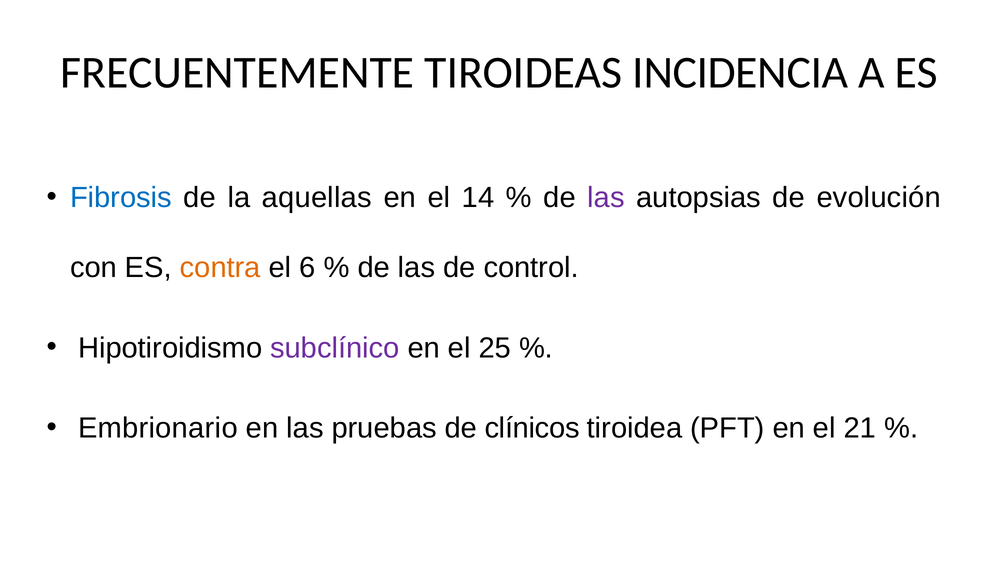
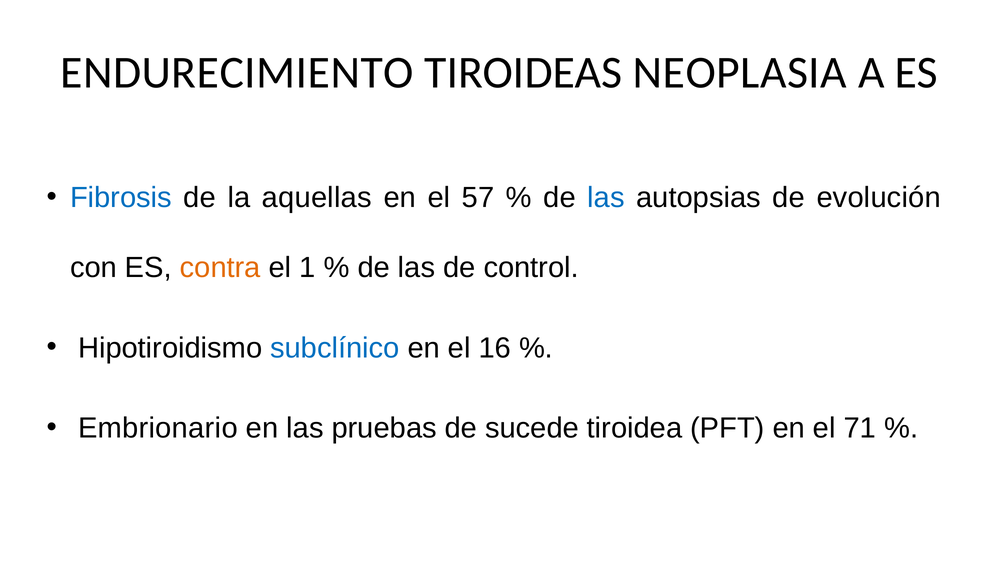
FRECUENTEMENTE: FRECUENTEMENTE -> ENDURECIMIENTO
INCIDENCIA: INCIDENCIA -> NEOPLASIA
14: 14 -> 57
las at (606, 198) colour: purple -> blue
6: 6 -> 1
subclínico colour: purple -> blue
25: 25 -> 16
clínicos: clínicos -> sucede
21: 21 -> 71
